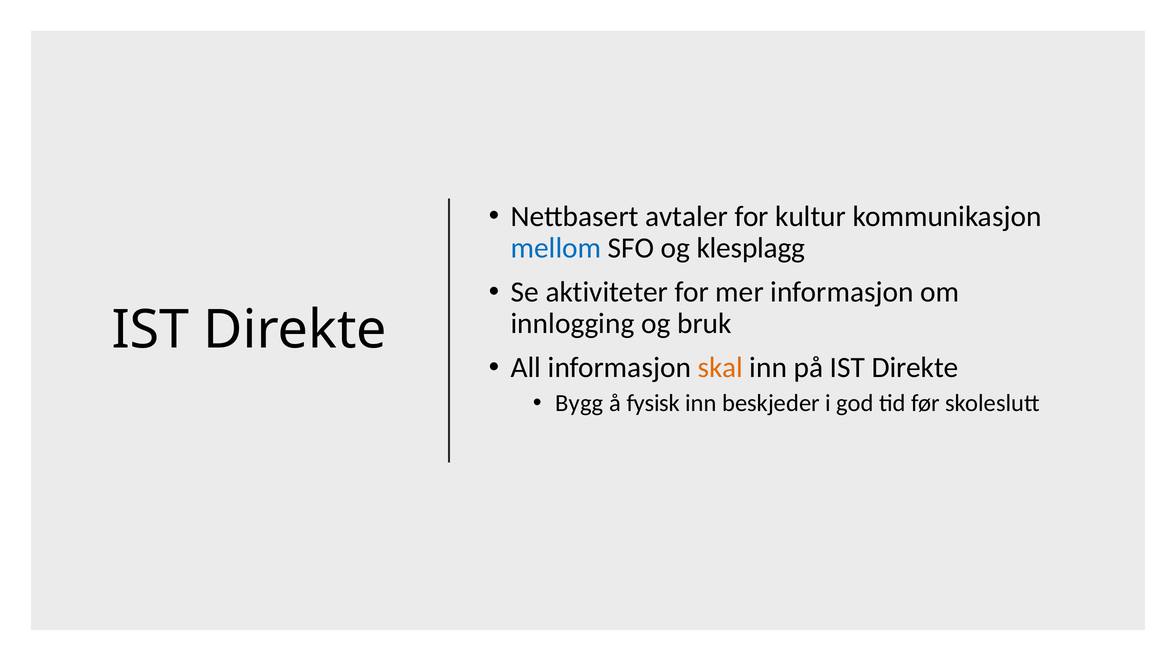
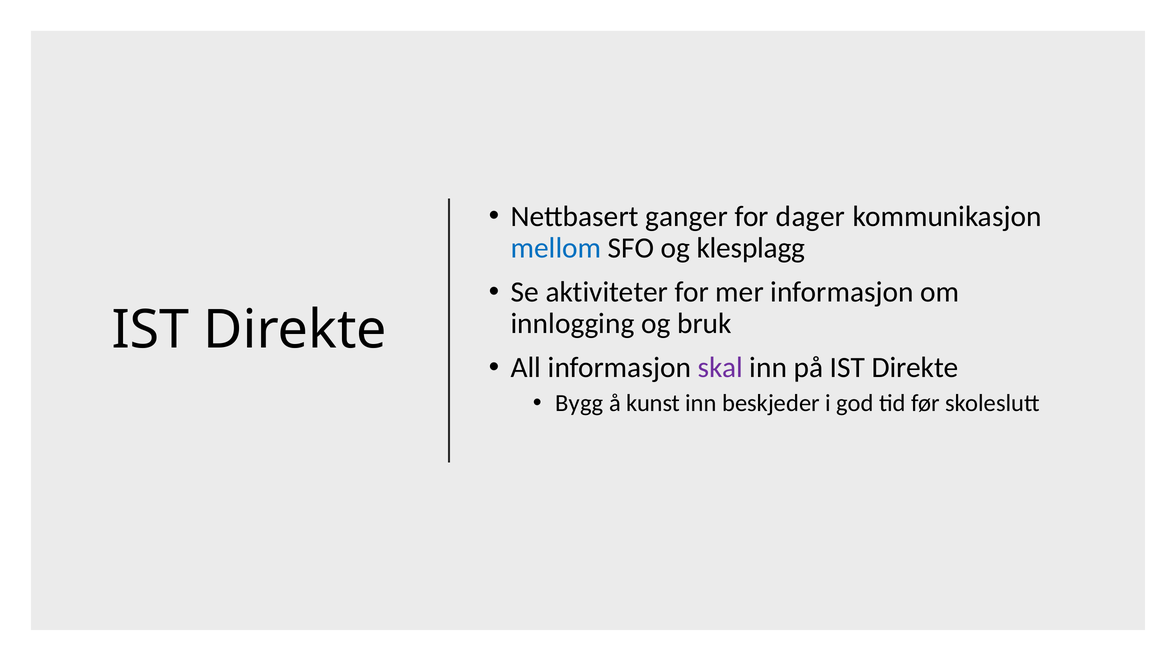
avtaler: avtaler -> ganger
kultur: kultur -> dager
skal colour: orange -> purple
fysisk: fysisk -> kunst
